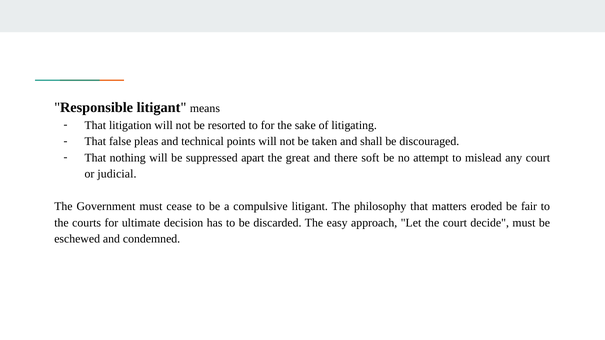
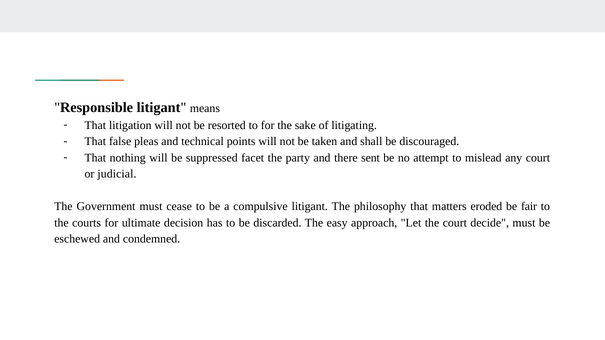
apart: apart -> facet
great: great -> party
soft: soft -> sent
